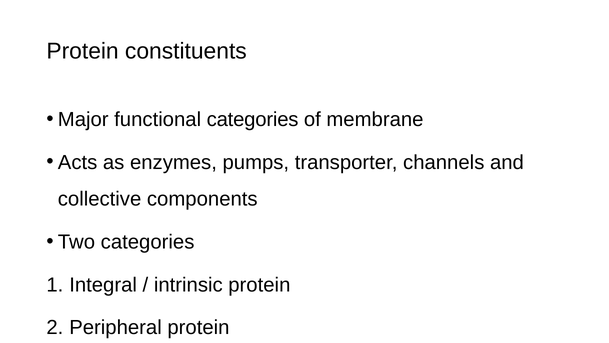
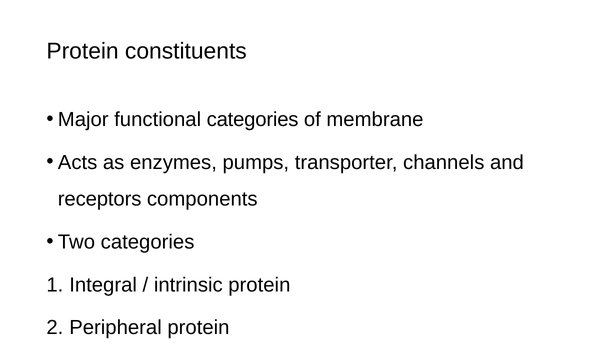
collective: collective -> receptors
